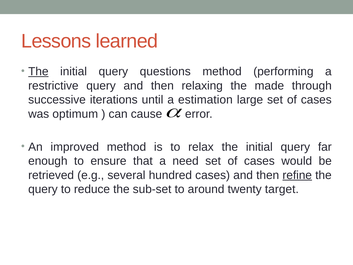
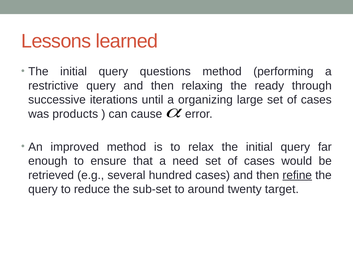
The at (38, 71) underline: present -> none
made: made -> ready
estimation: estimation -> organizing
optimum: optimum -> products
